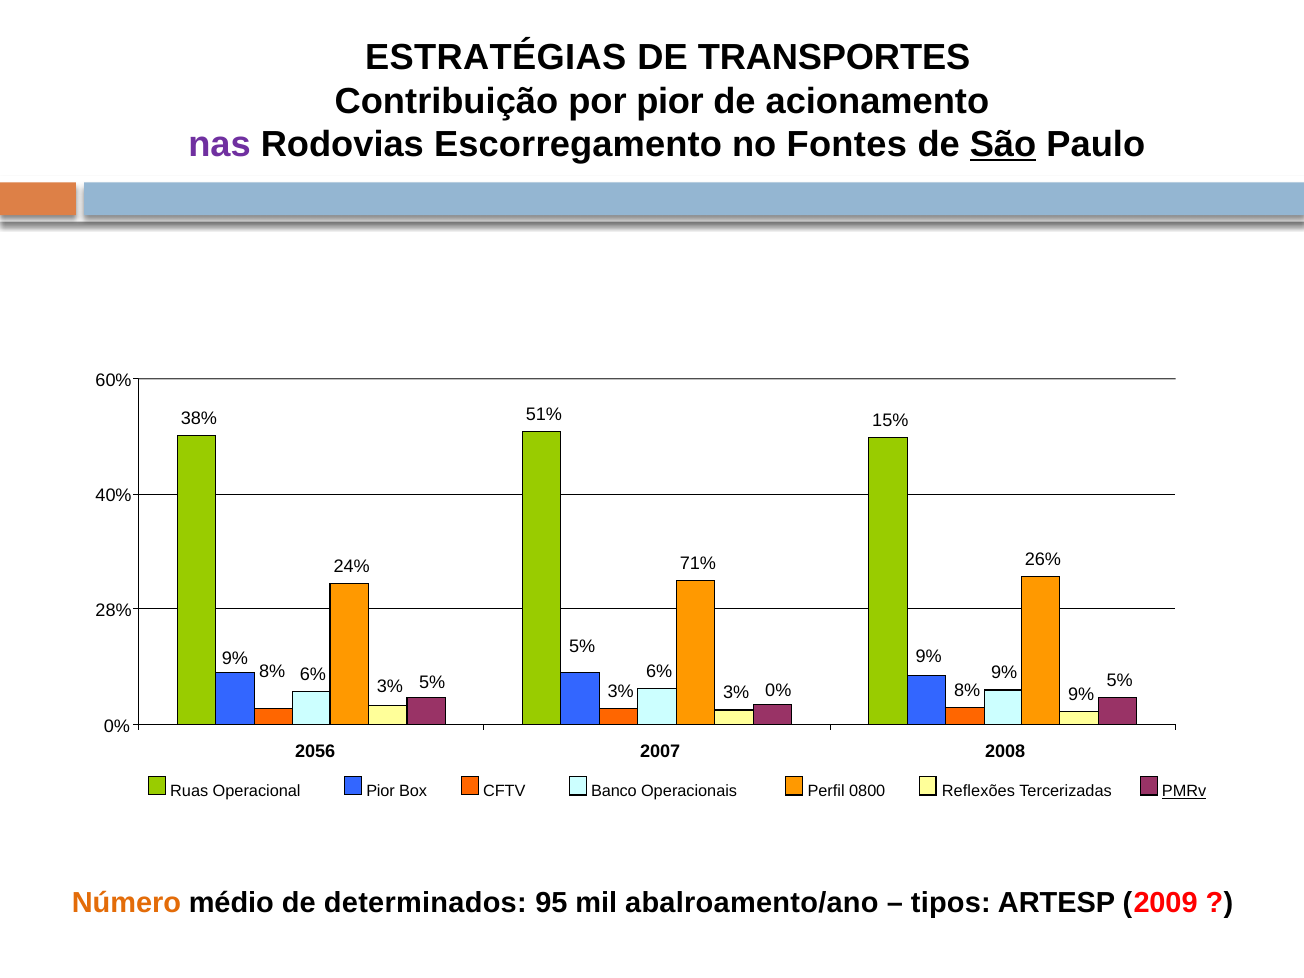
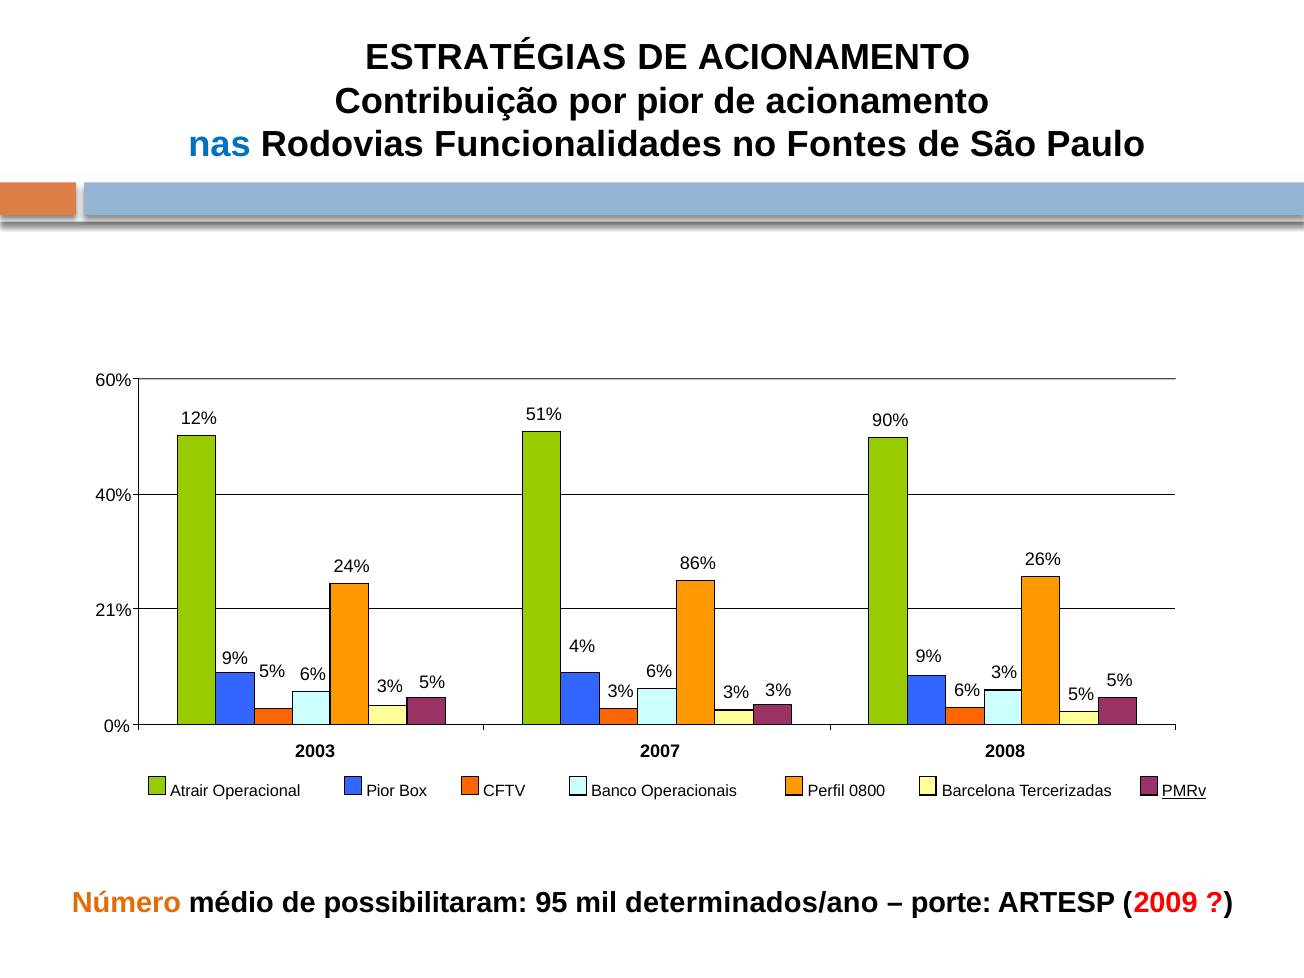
TRANSPORTES at (834, 58): TRANSPORTES -> ACIONAMENTO
nas colour: purple -> blue
Escorregamento: Escorregamento -> Funcionalidades
São underline: present -> none
38%: 38% -> 12%
15%: 15% -> 90%
71%: 71% -> 86%
28%: 28% -> 21%
5% at (582, 646): 5% -> 4%
8% at (272, 672): 8% -> 5%
6% 9%: 9% -> 3%
3% 0%: 0% -> 3%
3% 8%: 8% -> 6%
9% at (1081, 694): 9% -> 5%
2056: 2056 -> 2003
Ruas: Ruas -> Atrair
Reflexões: Reflexões -> Barcelona
determinados: determinados -> possibilitaram
abalroamento/ano: abalroamento/ano -> determinados/ano
tipos: tipos -> porte
